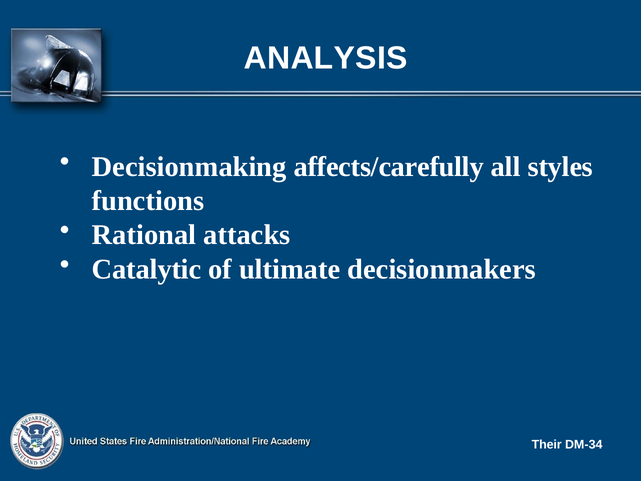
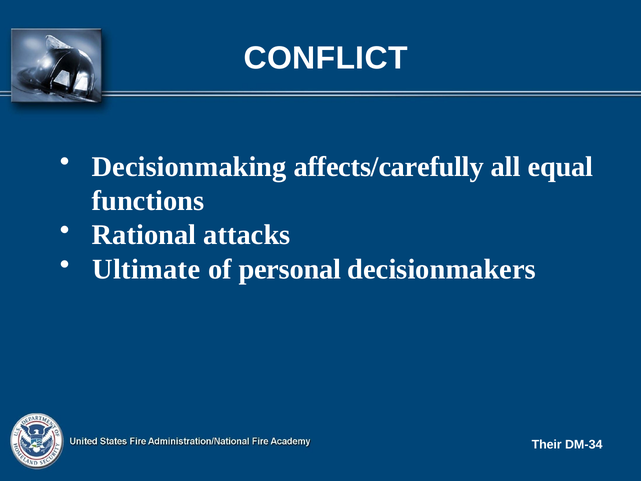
ANALYSIS: ANALYSIS -> CONFLICT
styles: styles -> equal
Catalytic: Catalytic -> Ultimate
ultimate: ultimate -> personal
